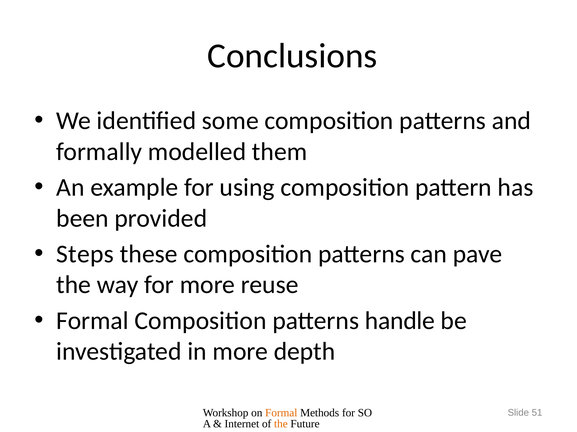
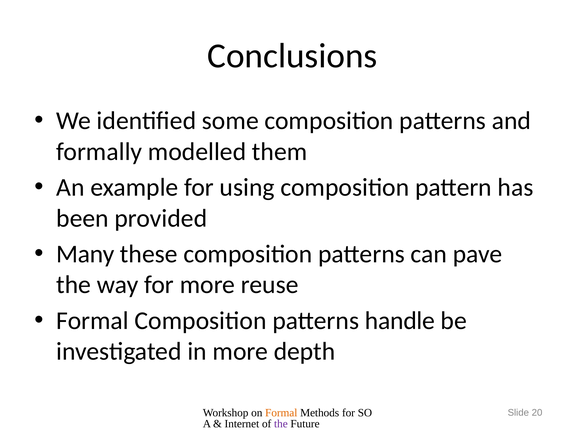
Steps: Steps -> Many
51: 51 -> 20
the at (281, 425) colour: orange -> purple
